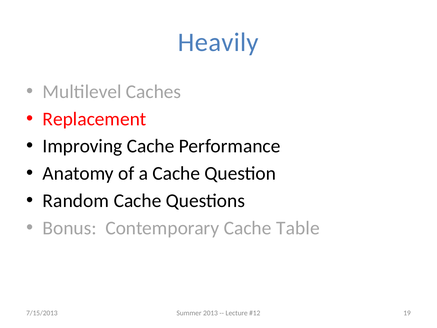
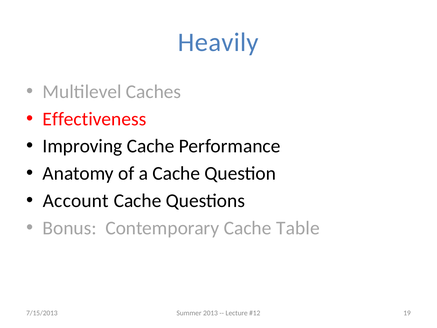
Replacement: Replacement -> Effectiveness
Random: Random -> Account
